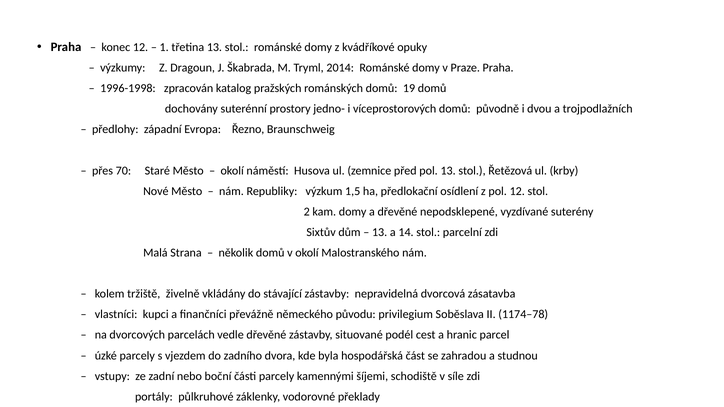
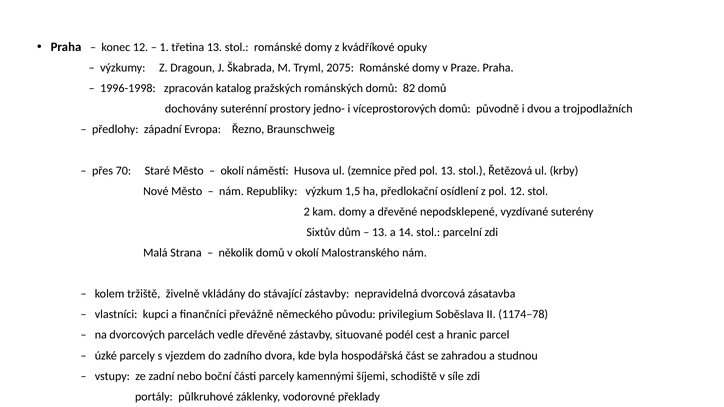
2014: 2014 -> 2075
19: 19 -> 82
